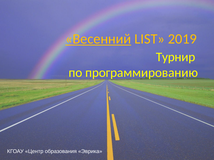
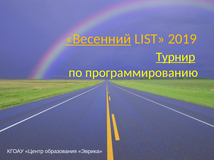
Турнир underline: none -> present
